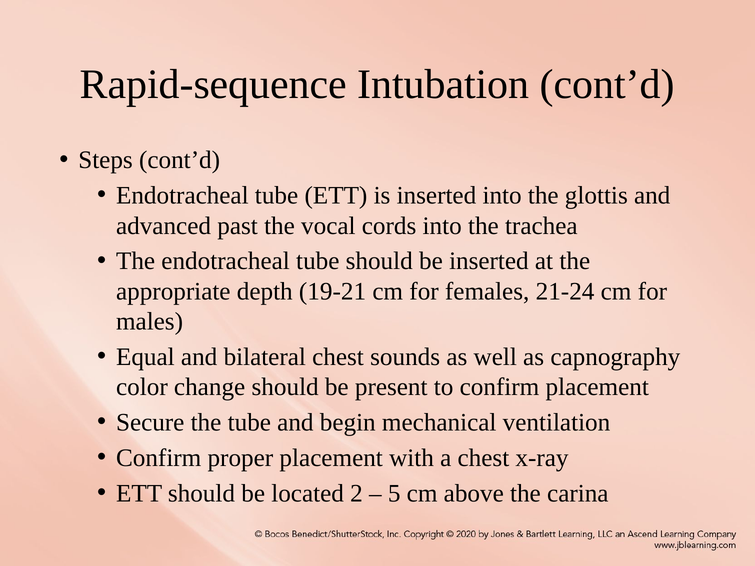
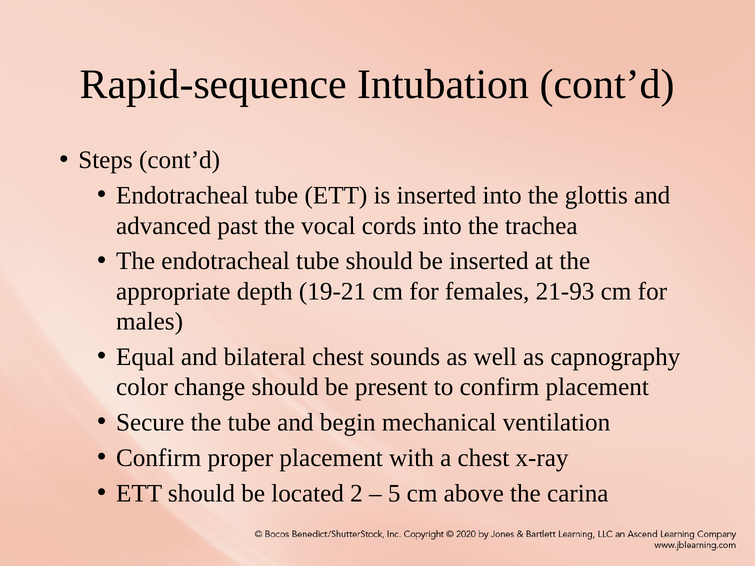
21-24: 21-24 -> 21-93
